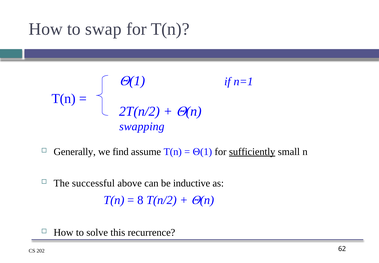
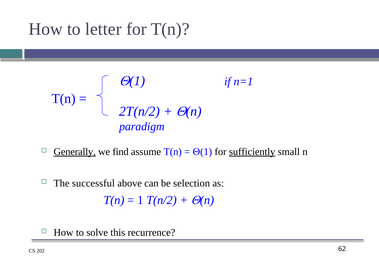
swap: swap -> letter
swapping: swapping -> paradigm
Generally underline: none -> present
inductive: inductive -> selection
8 at (140, 200): 8 -> 1
